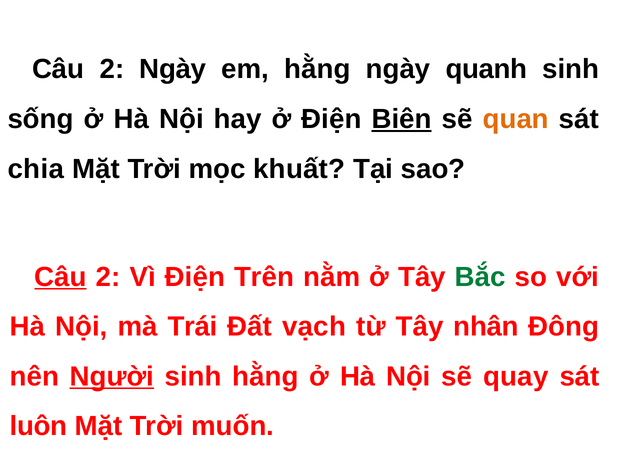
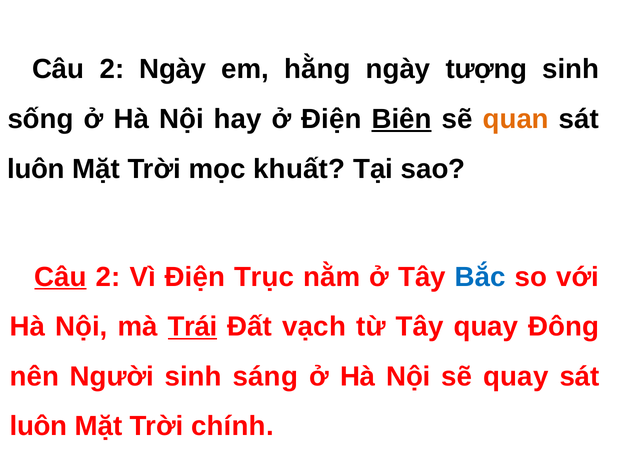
quanh: quanh -> tượng
chia at (36, 169): chia -> luôn
Trên: Trên -> Trục
Bắc colour: green -> blue
Trái underline: none -> present
Tây nhân: nhân -> quay
Người underline: present -> none
sinh hằng: hằng -> sáng
muốn: muốn -> chính
